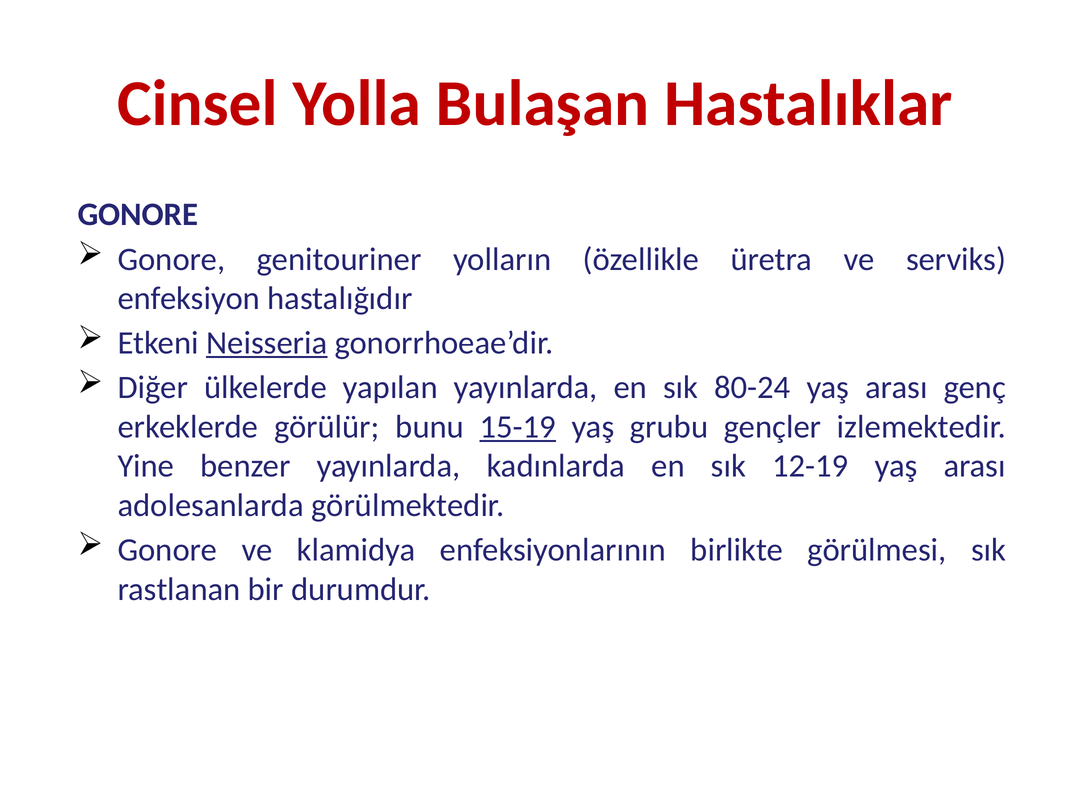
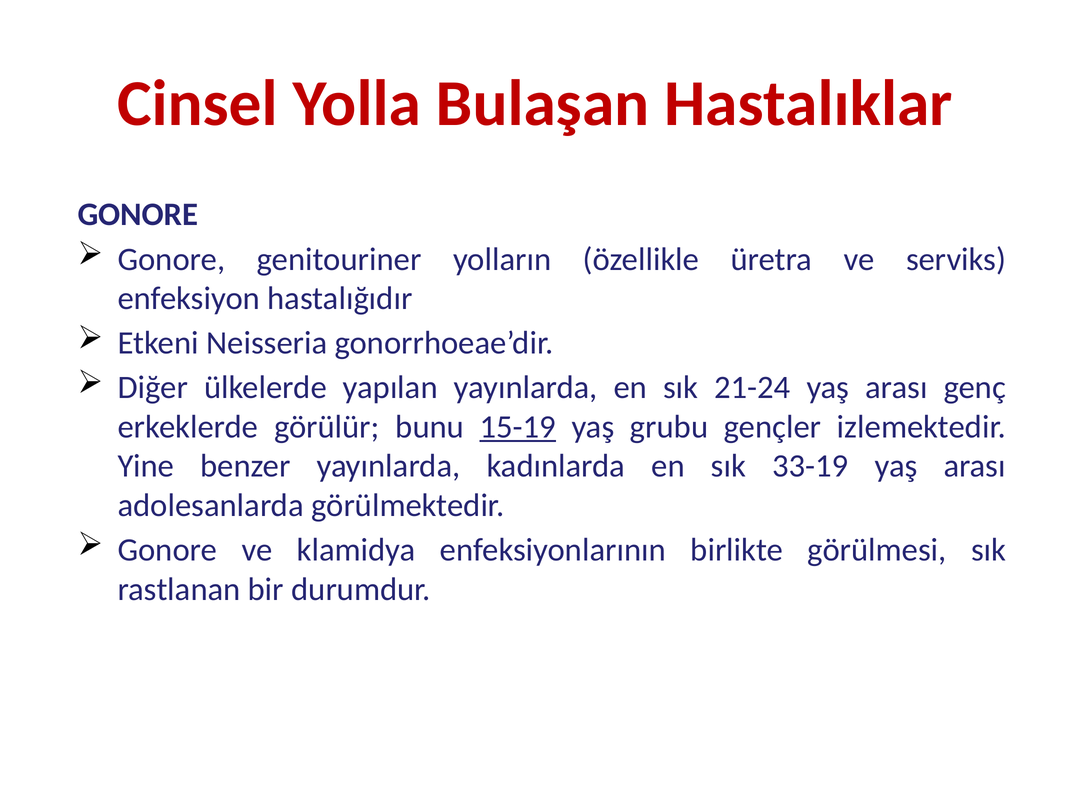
Neisseria underline: present -> none
80-24: 80-24 -> 21-24
12-19: 12-19 -> 33-19
